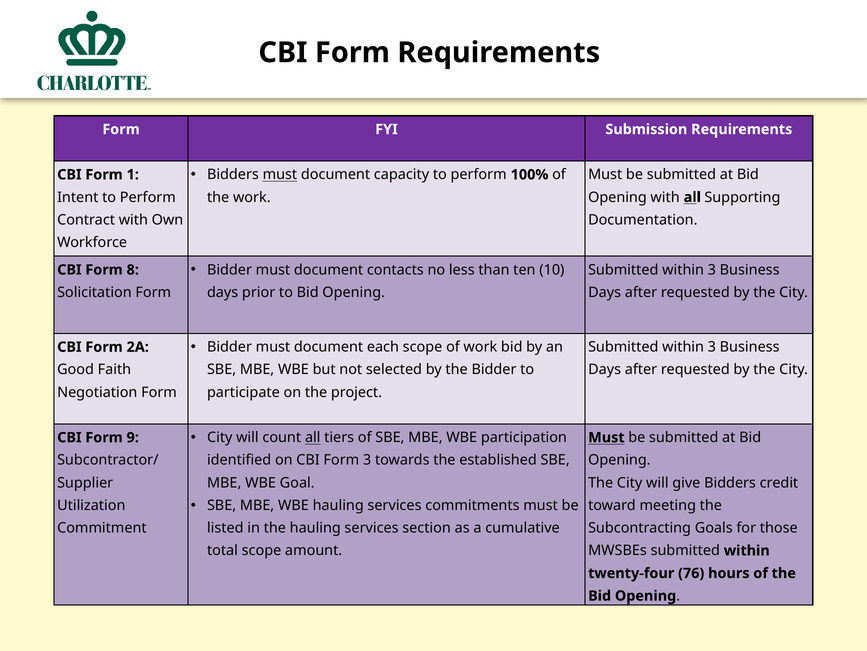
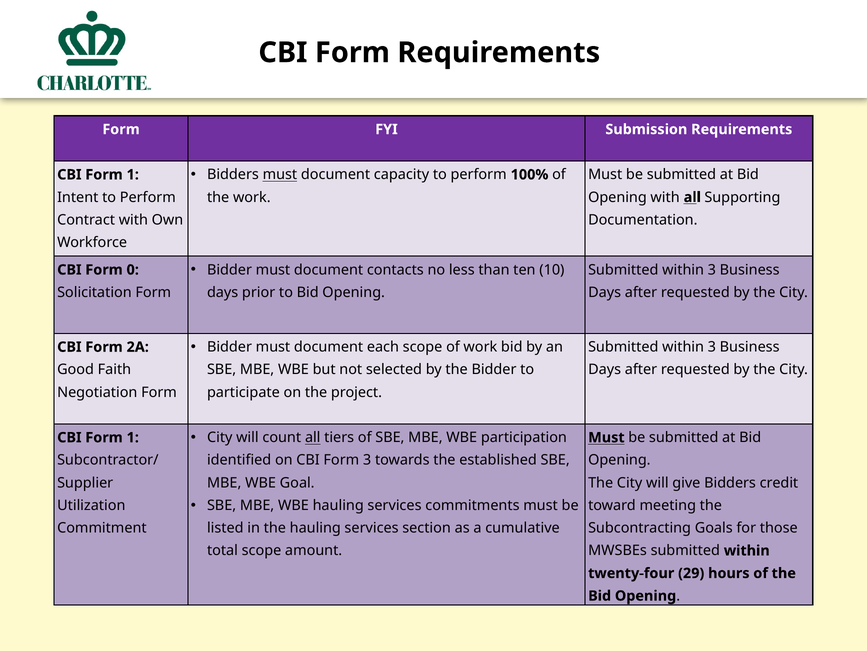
8: 8 -> 0
9 at (133, 437): 9 -> 1
76: 76 -> 29
